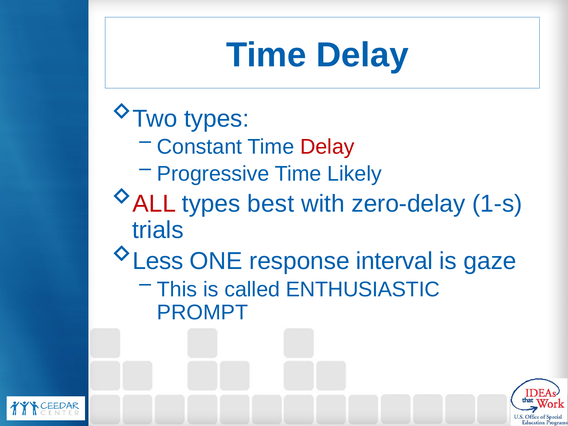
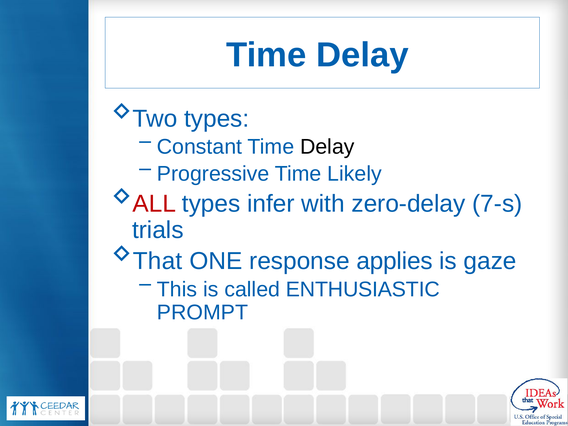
Delay at (327, 147) colour: red -> black
best: best -> infer
1-s: 1-s -> 7-s
Less: Less -> That
interval: interval -> applies
